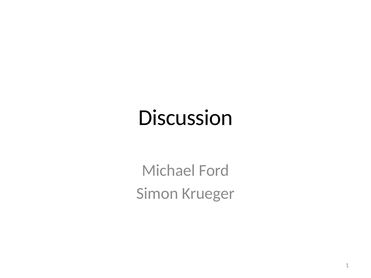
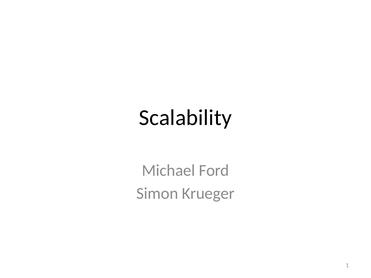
Discussion: Discussion -> Scalability
